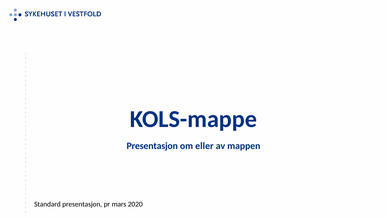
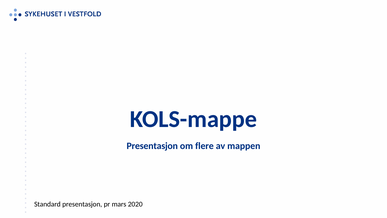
eller: eller -> flere
